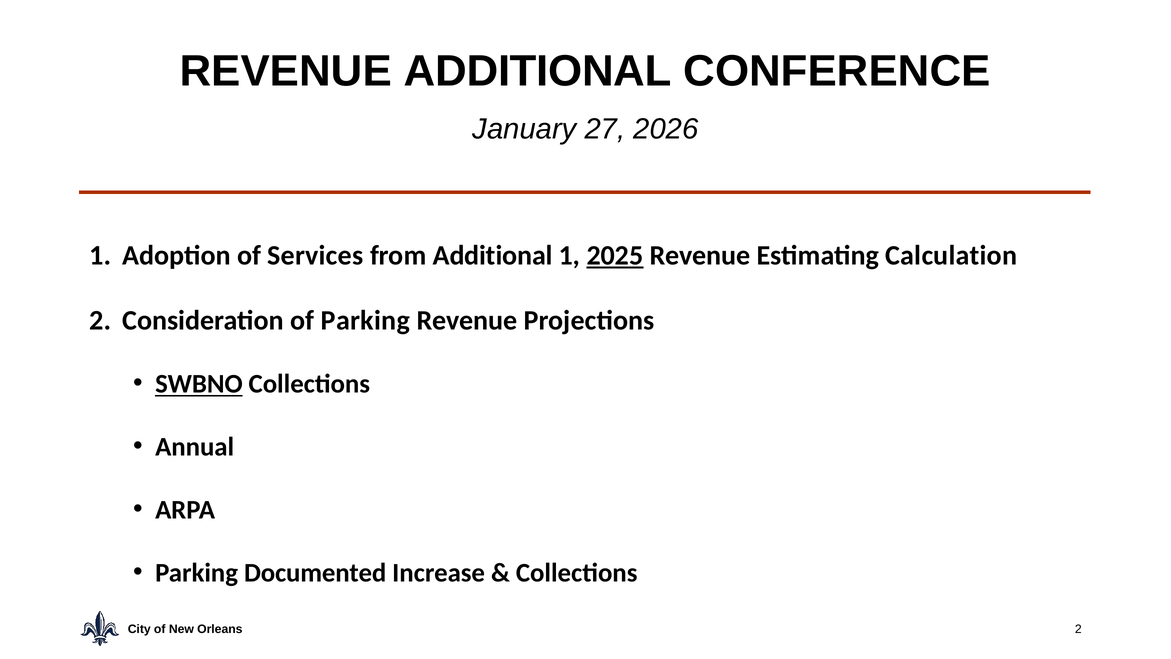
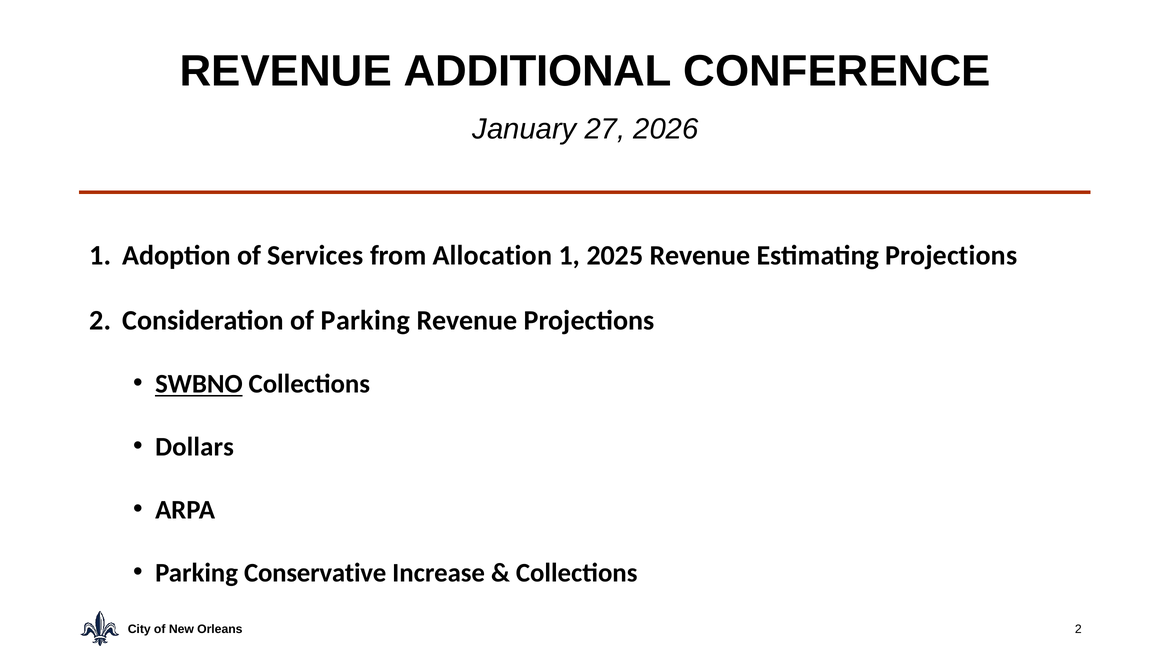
from Additional: Additional -> Allocation
2025 underline: present -> none
Estimating Calculation: Calculation -> Projections
Annual: Annual -> Dollars
Documented: Documented -> Conservative
